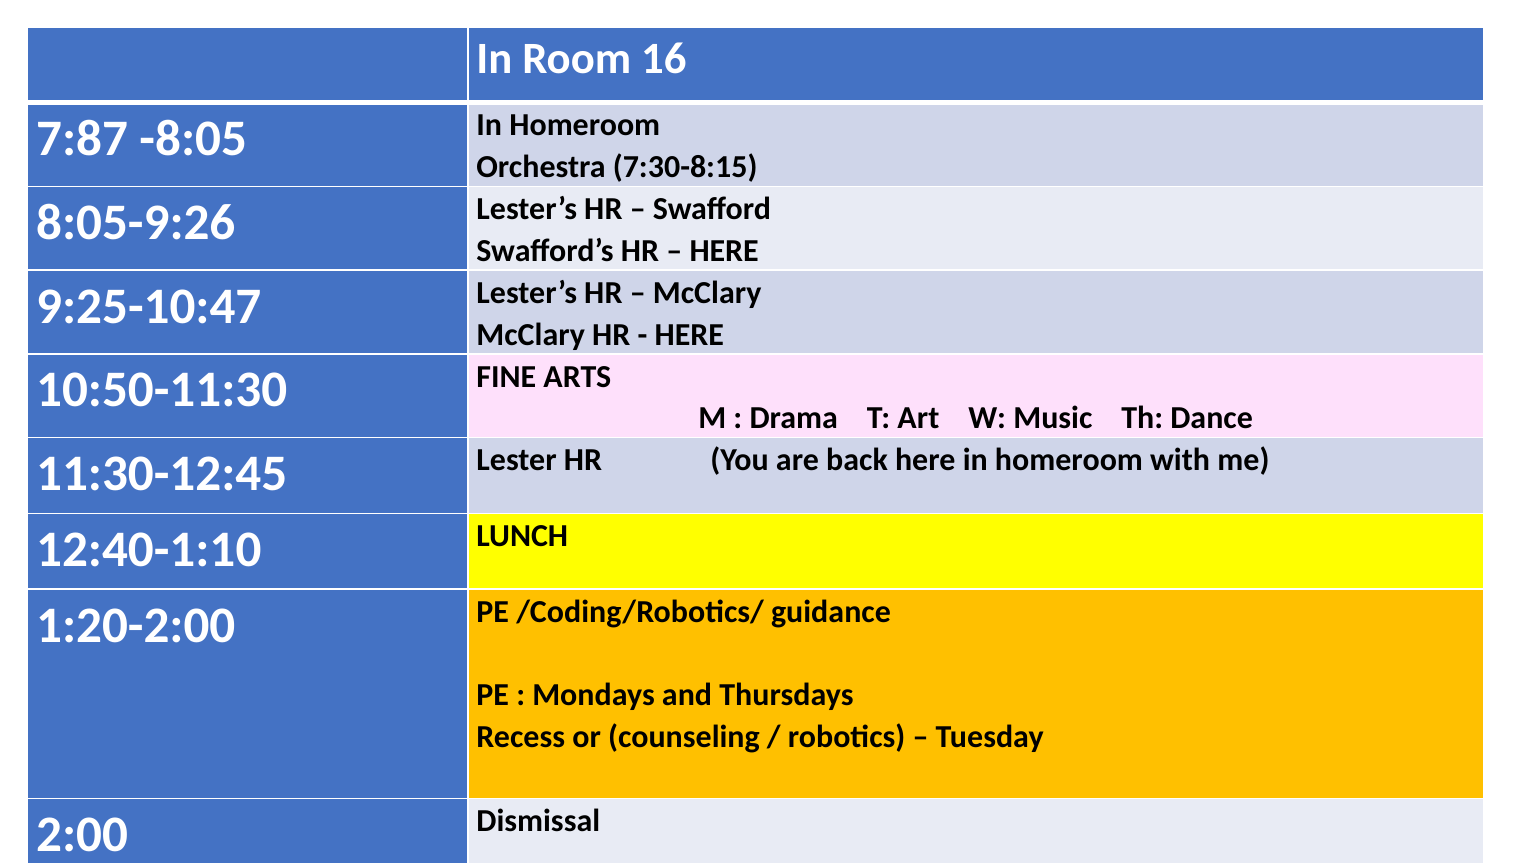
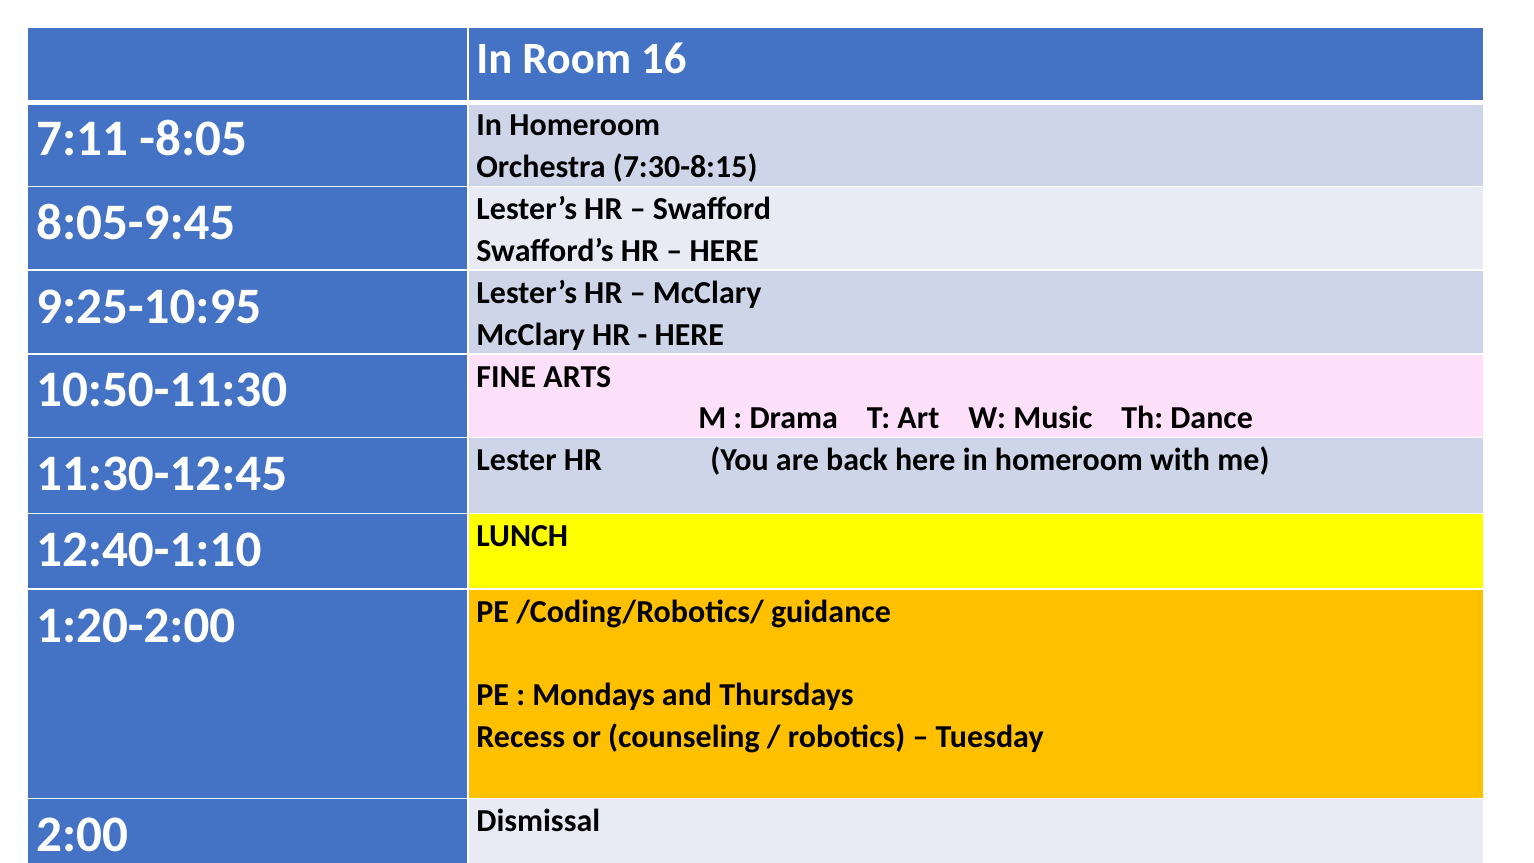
7:87: 7:87 -> 7:11
8:05-9:26: 8:05-9:26 -> 8:05-9:45
9:25-10:47: 9:25-10:47 -> 9:25-10:95
